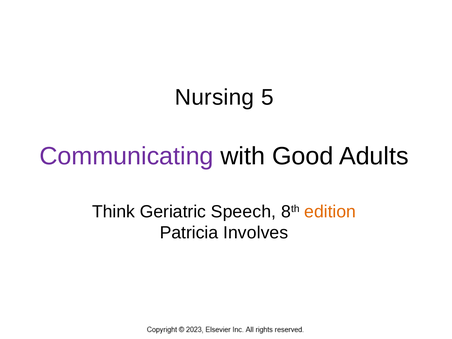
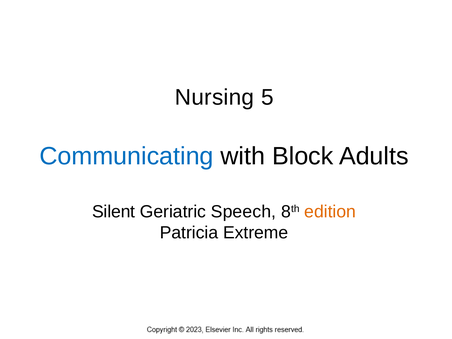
Communicating colour: purple -> blue
Good: Good -> Block
Think: Think -> Silent
Involves: Involves -> Extreme
